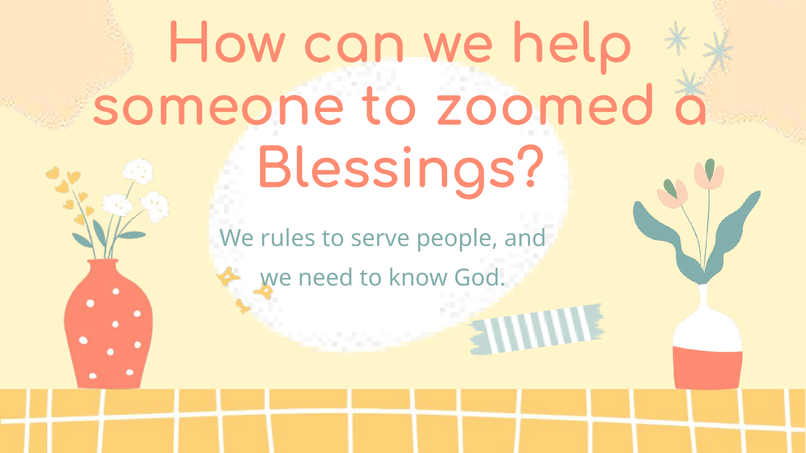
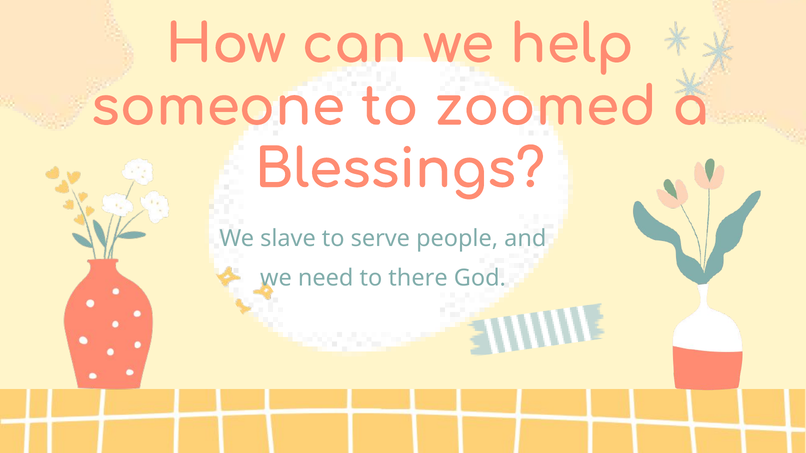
rules: rules -> slave
know: know -> there
